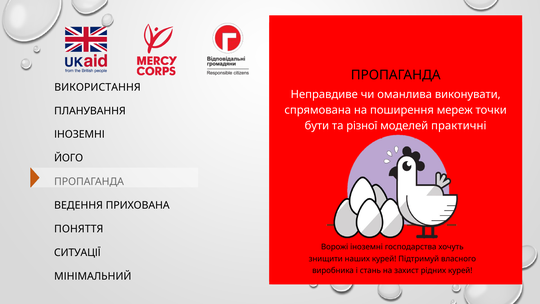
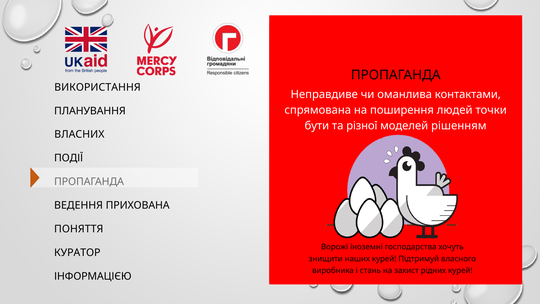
виконувати: виконувати -> контактами
мереж: мереж -> людей
практичні: практичні -> рішенням
ІНОЗЕМНІ at (79, 134): ІНОЗЕМНІ -> ВЛАСНИХ
ЙОГО: ЙОГО -> ПОДІЇ
СИТУАЦІЇ: СИТУАЦІЇ -> КУРАТОР
МІНІМАЛЬНИЙ: МІНІМАЛЬНИЙ -> ІНФОРМАЦІЄЮ
